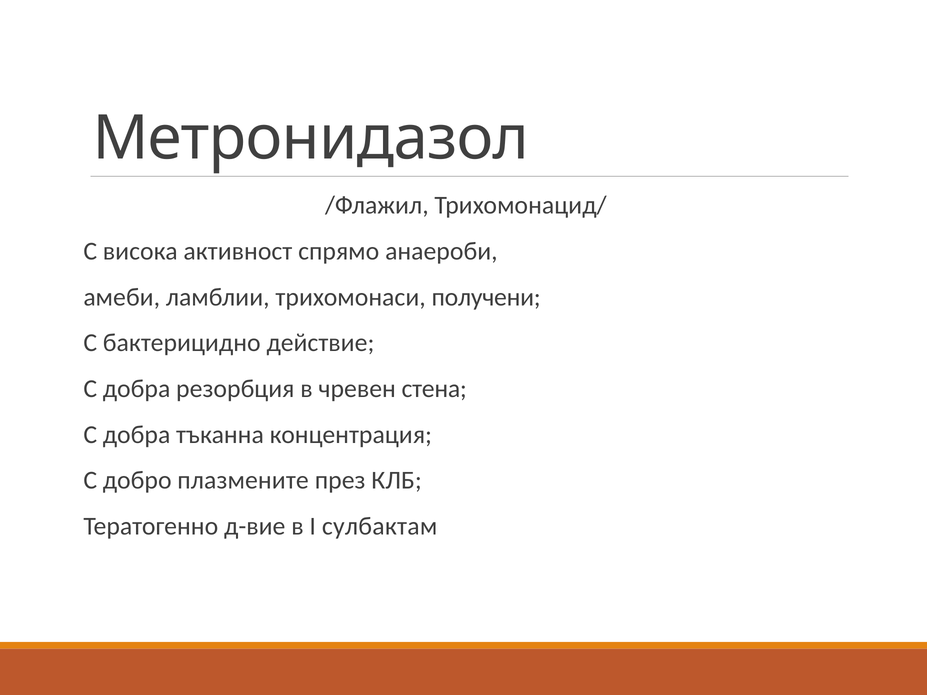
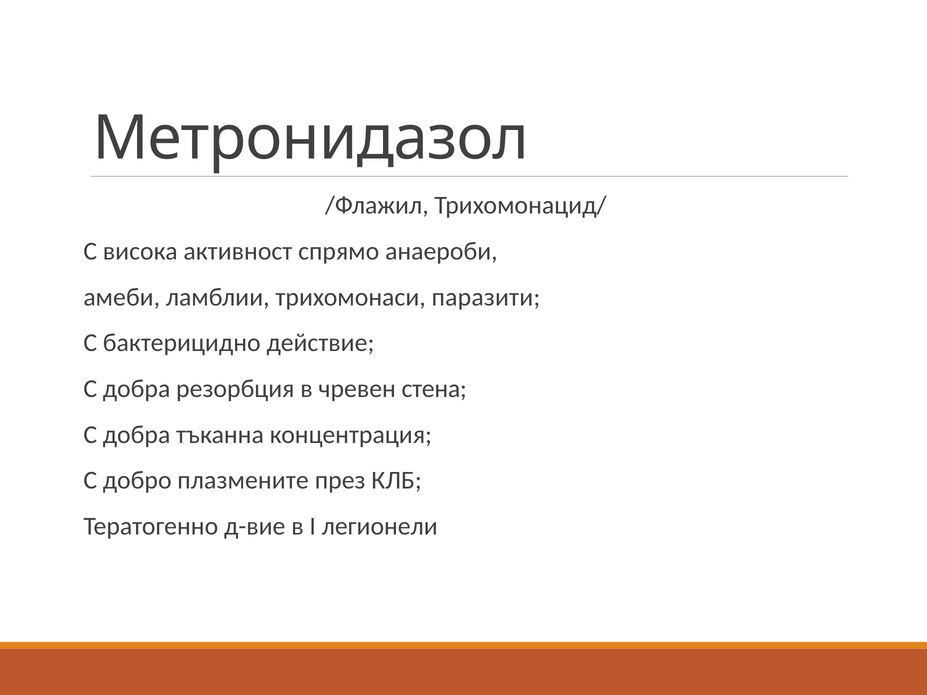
получени: получени -> паразити
сулбактам: сулбактам -> легионели
